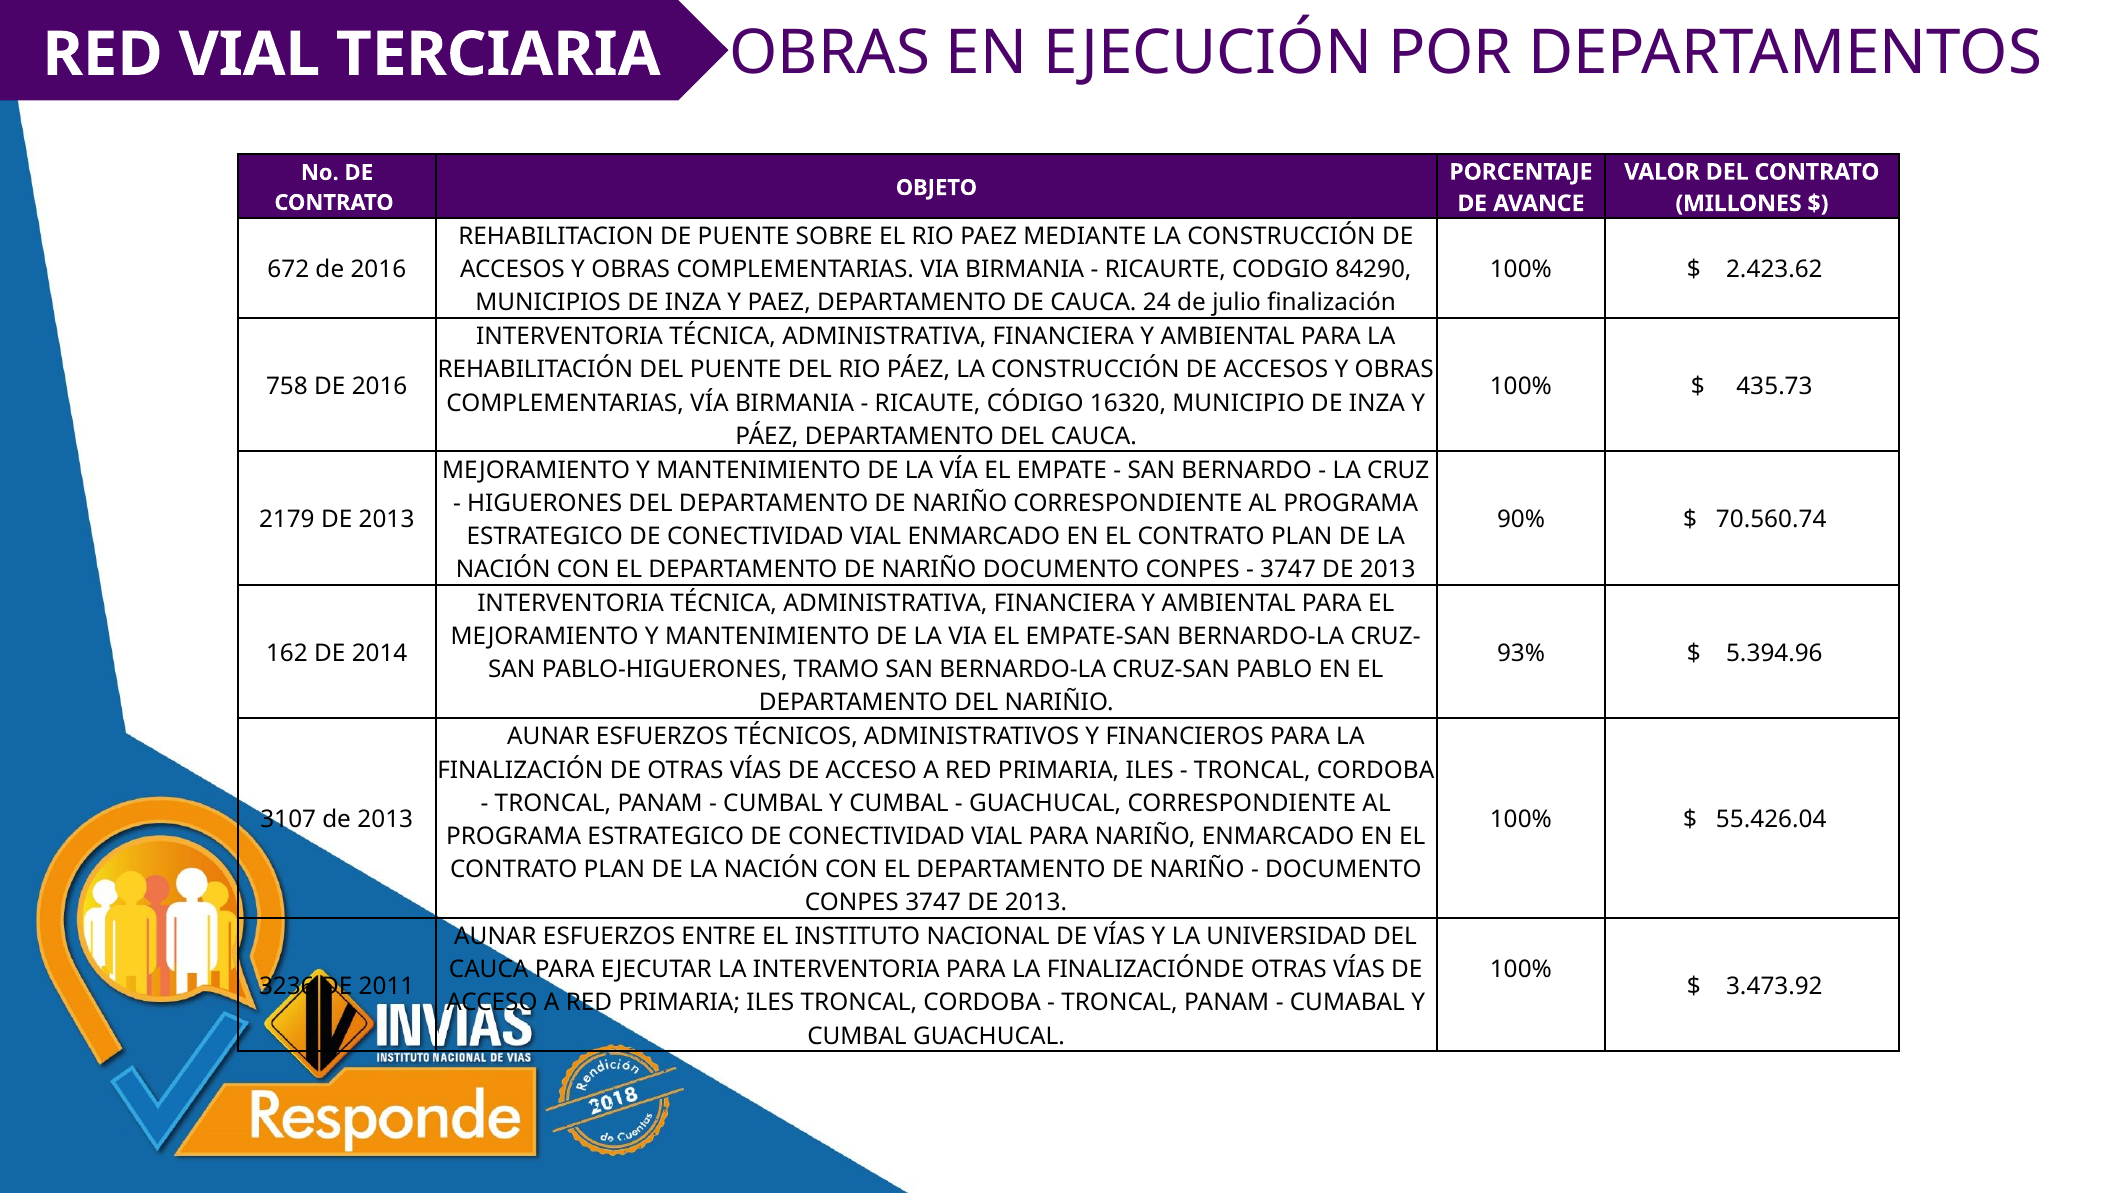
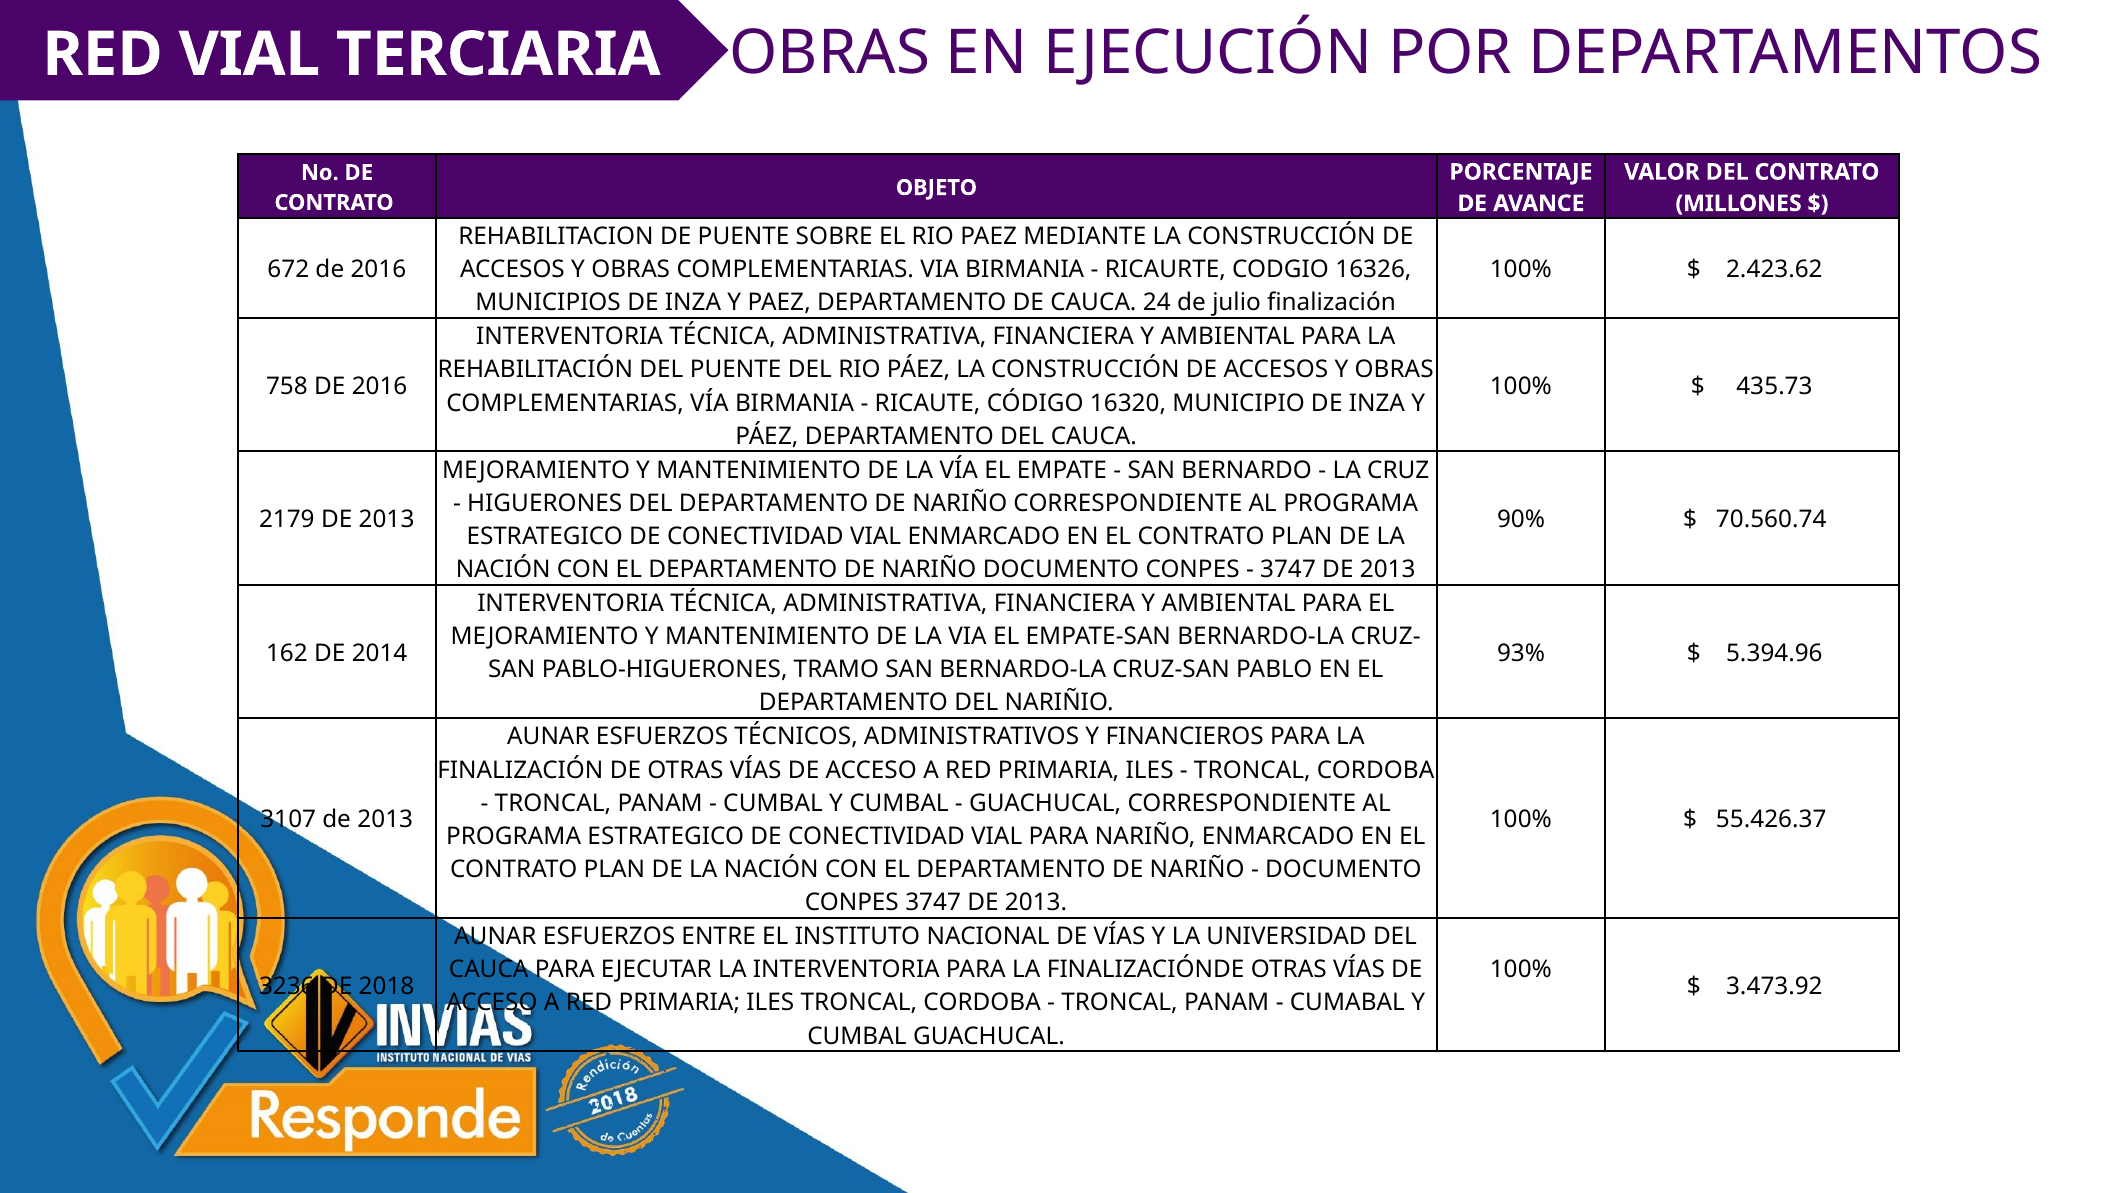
84290: 84290 -> 16326
55.426.04: 55.426.04 -> 55.426.37
2011: 2011 -> 2018
